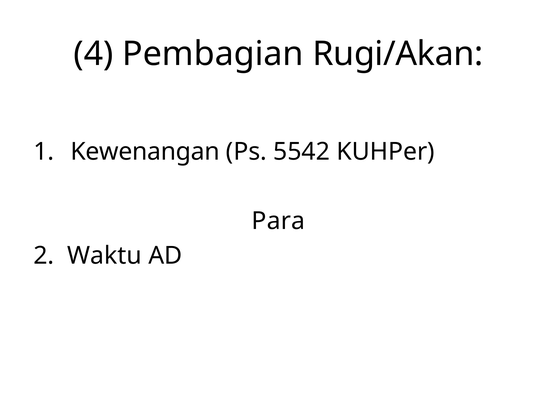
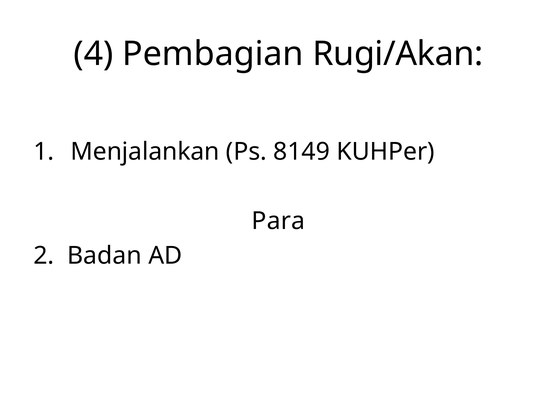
Kewenangan: Kewenangan -> Menjalankan
5542: 5542 -> 8149
Waktu: Waktu -> Badan
